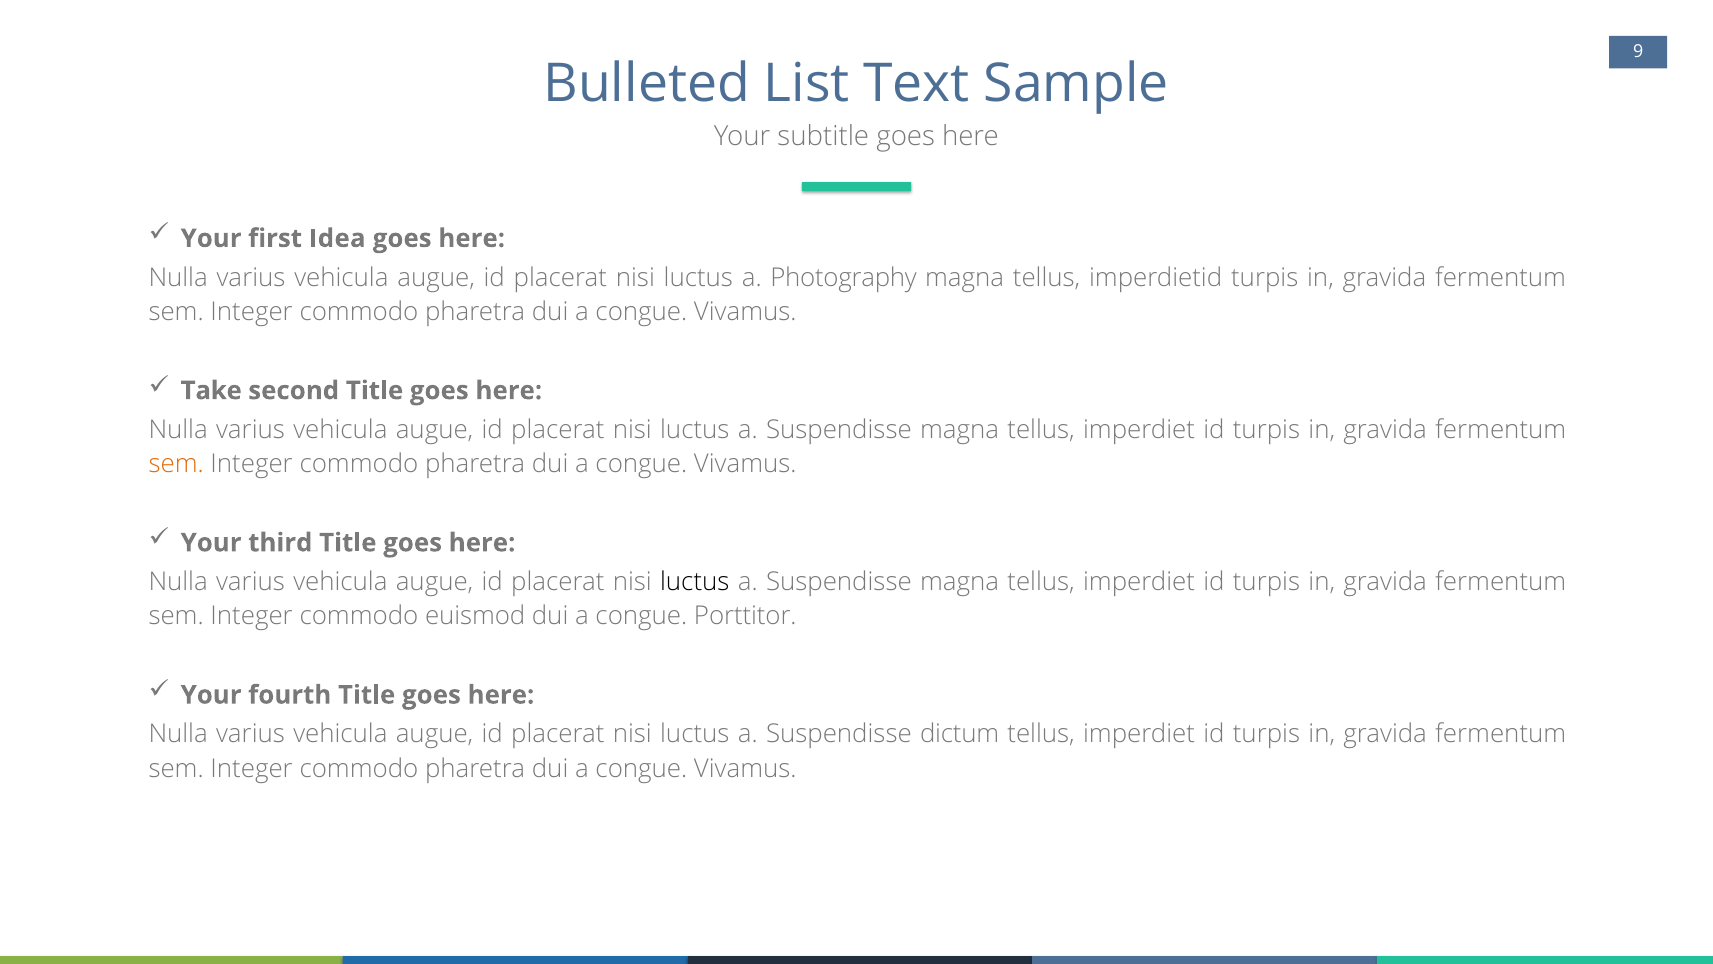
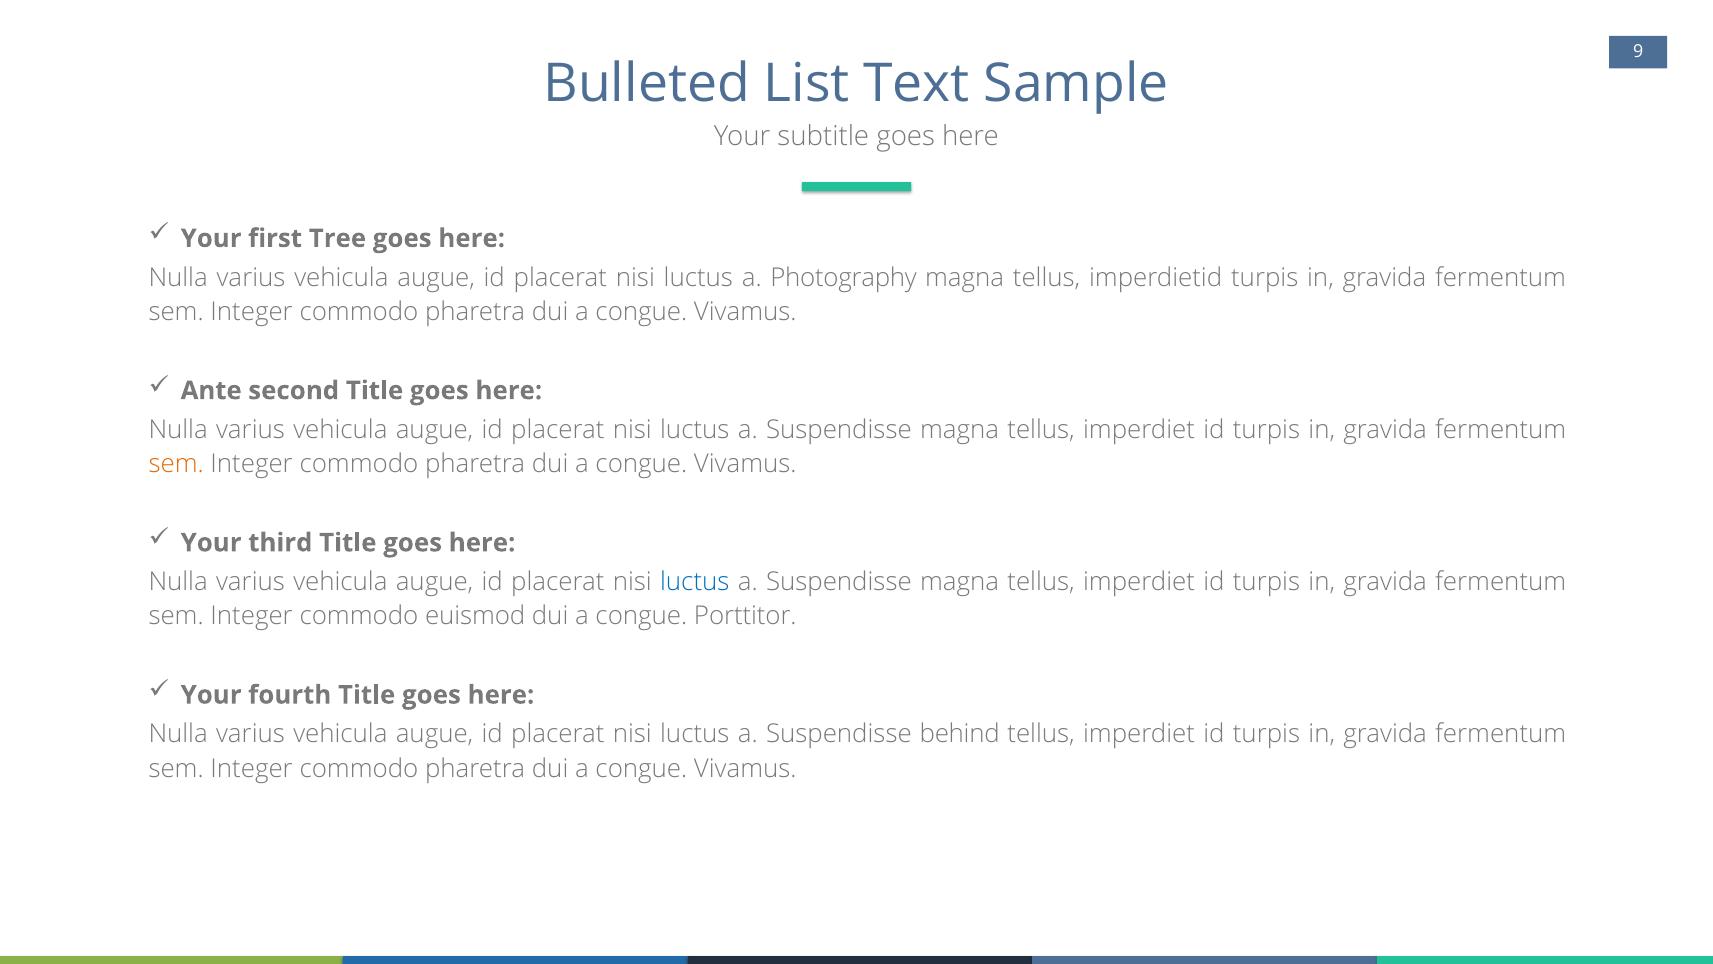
Idea: Idea -> Tree
Take: Take -> Ante
luctus at (695, 582) colour: black -> blue
dictum: dictum -> behind
